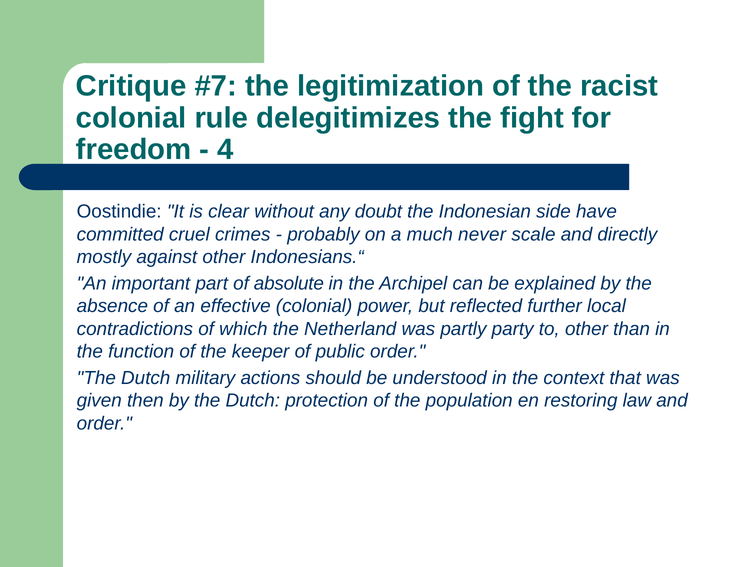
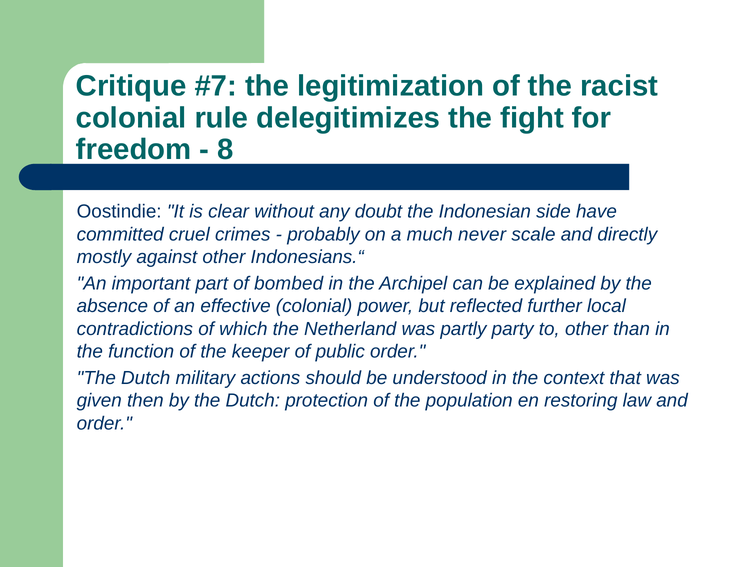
4: 4 -> 8
absolute: absolute -> bombed
